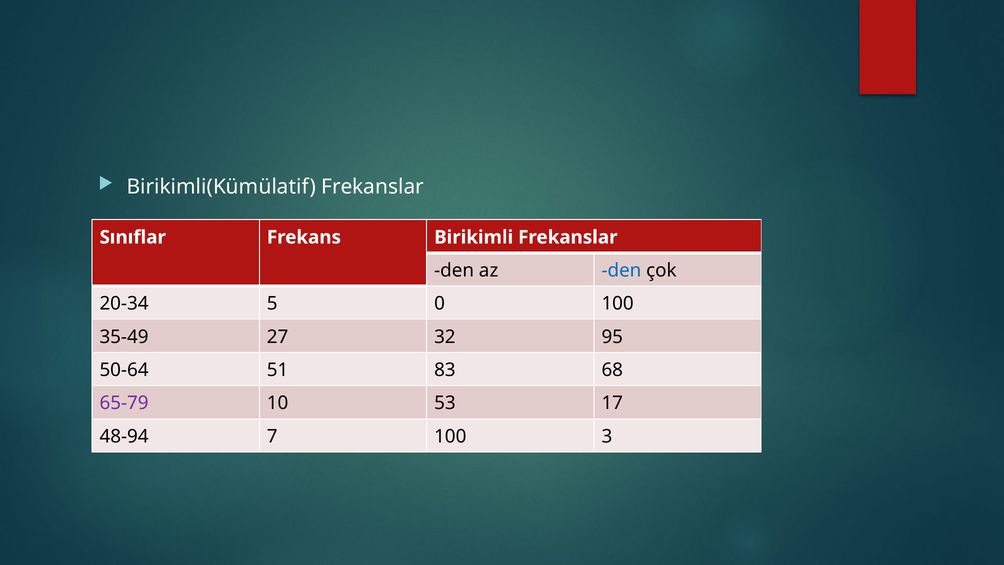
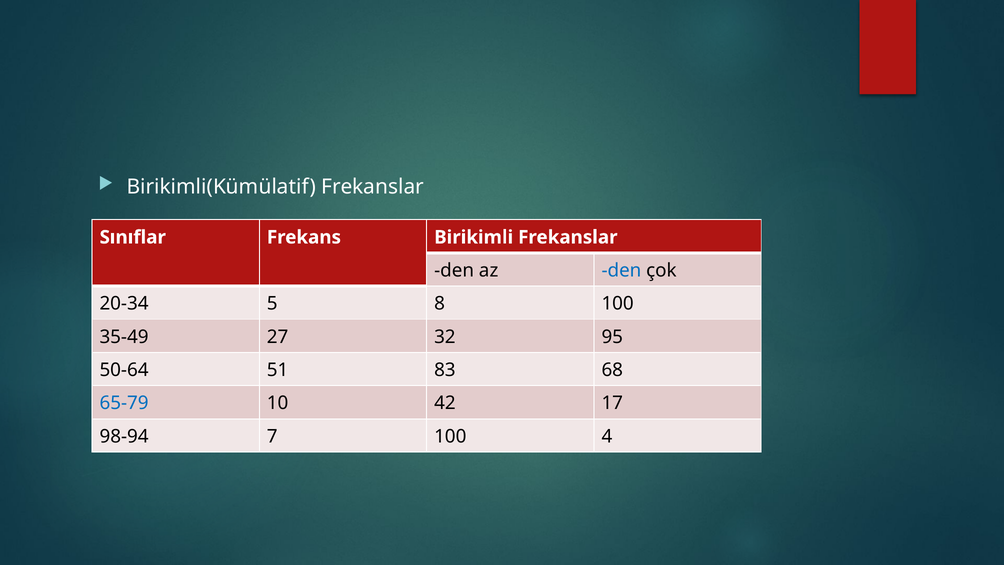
0: 0 -> 8
65-79 colour: purple -> blue
53: 53 -> 42
48-94: 48-94 -> 98-94
3: 3 -> 4
